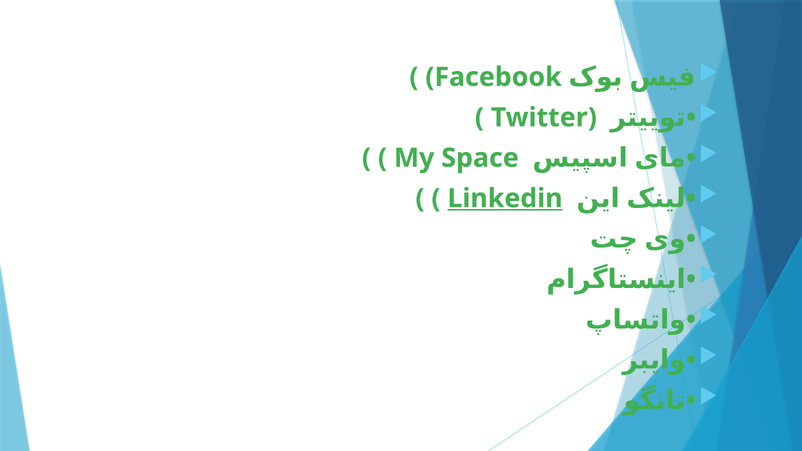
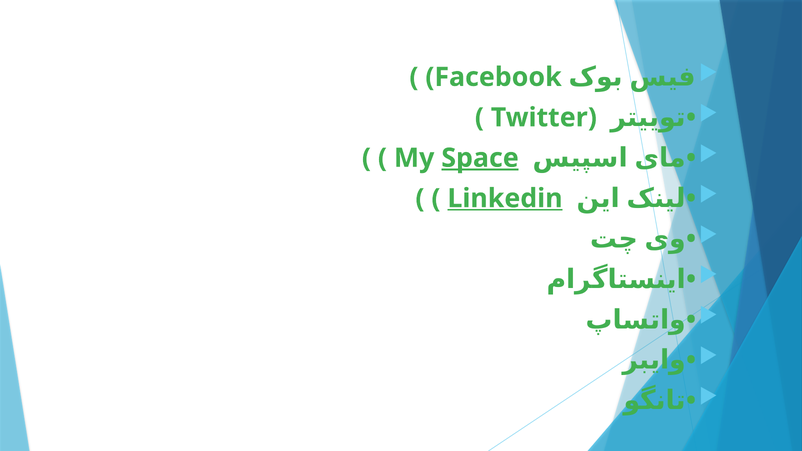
Space underline: none -> present
